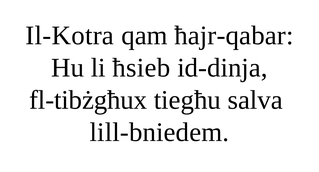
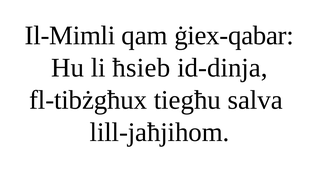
Il-Kotra: Il-Kotra -> Il-Mimli
ħajr-qabar: ħajr-qabar -> ġiex-qabar
lill-bniedem: lill-bniedem -> lill-jaħjihom
